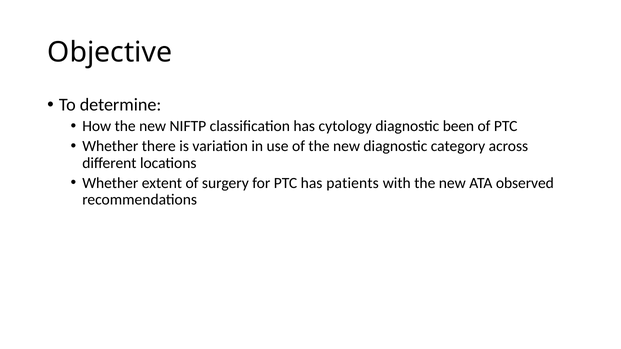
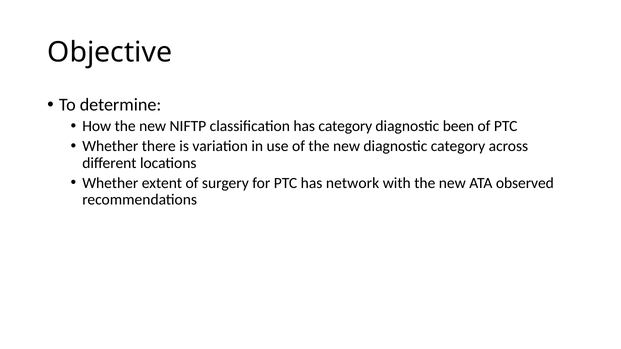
has cytology: cytology -> category
patients: patients -> network
